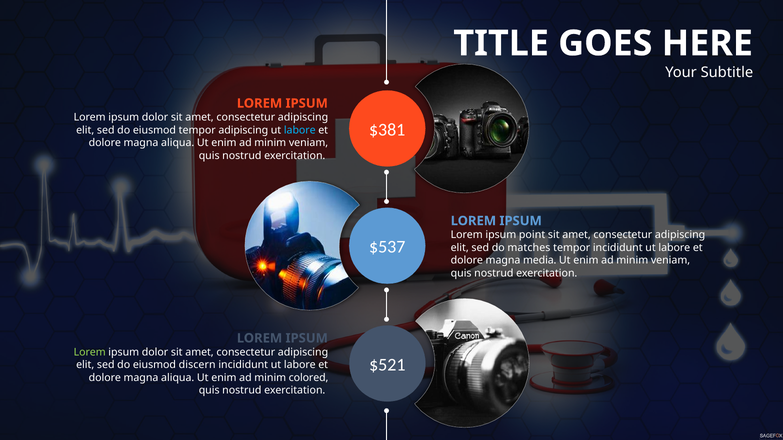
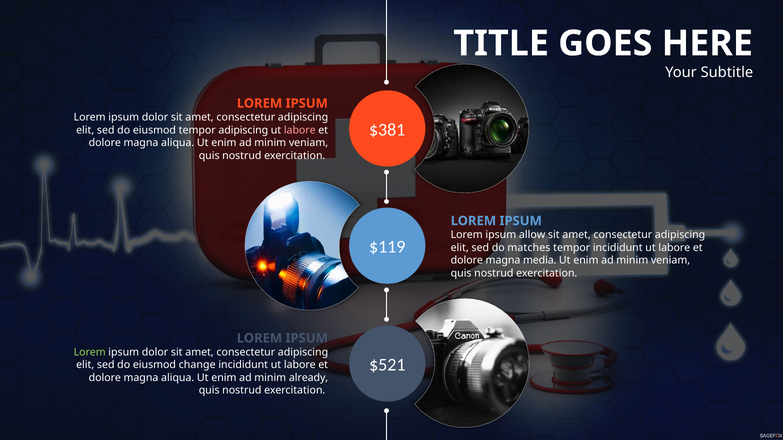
labore at (300, 130) colour: light blue -> pink
point: point -> allow
$537: $537 -> $119
discern: discern -> change
colored: colored -> already
